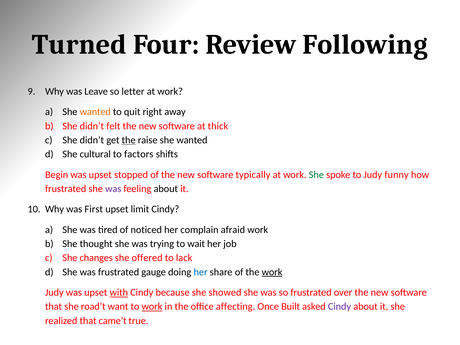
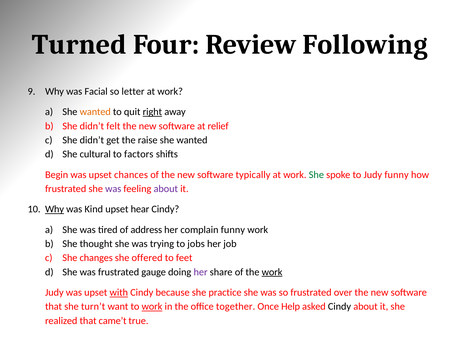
Leave: Leave -> Facial
right underline: none -> present
thick: thick -> relief
the at (129, 140) underline: present -> none
stopped: stopped -> chances
about at (166, 189) colour: black -> purple
Why at (55, 209) underline: none -> present
First: First -> Kind
limit: limit -> hear
noticed: noticed -> address
complain afraid: afraid -> funny
wait: wait -> jobs
lack: lack -> feet
her at (201, 272) colour: blue -> purple
showed: showed -> practice
road’t: road’t -> turn’t
affecting: affecting -> together
Built: Built -> Help
Cindy at (340, 307) colour: purple -> black
